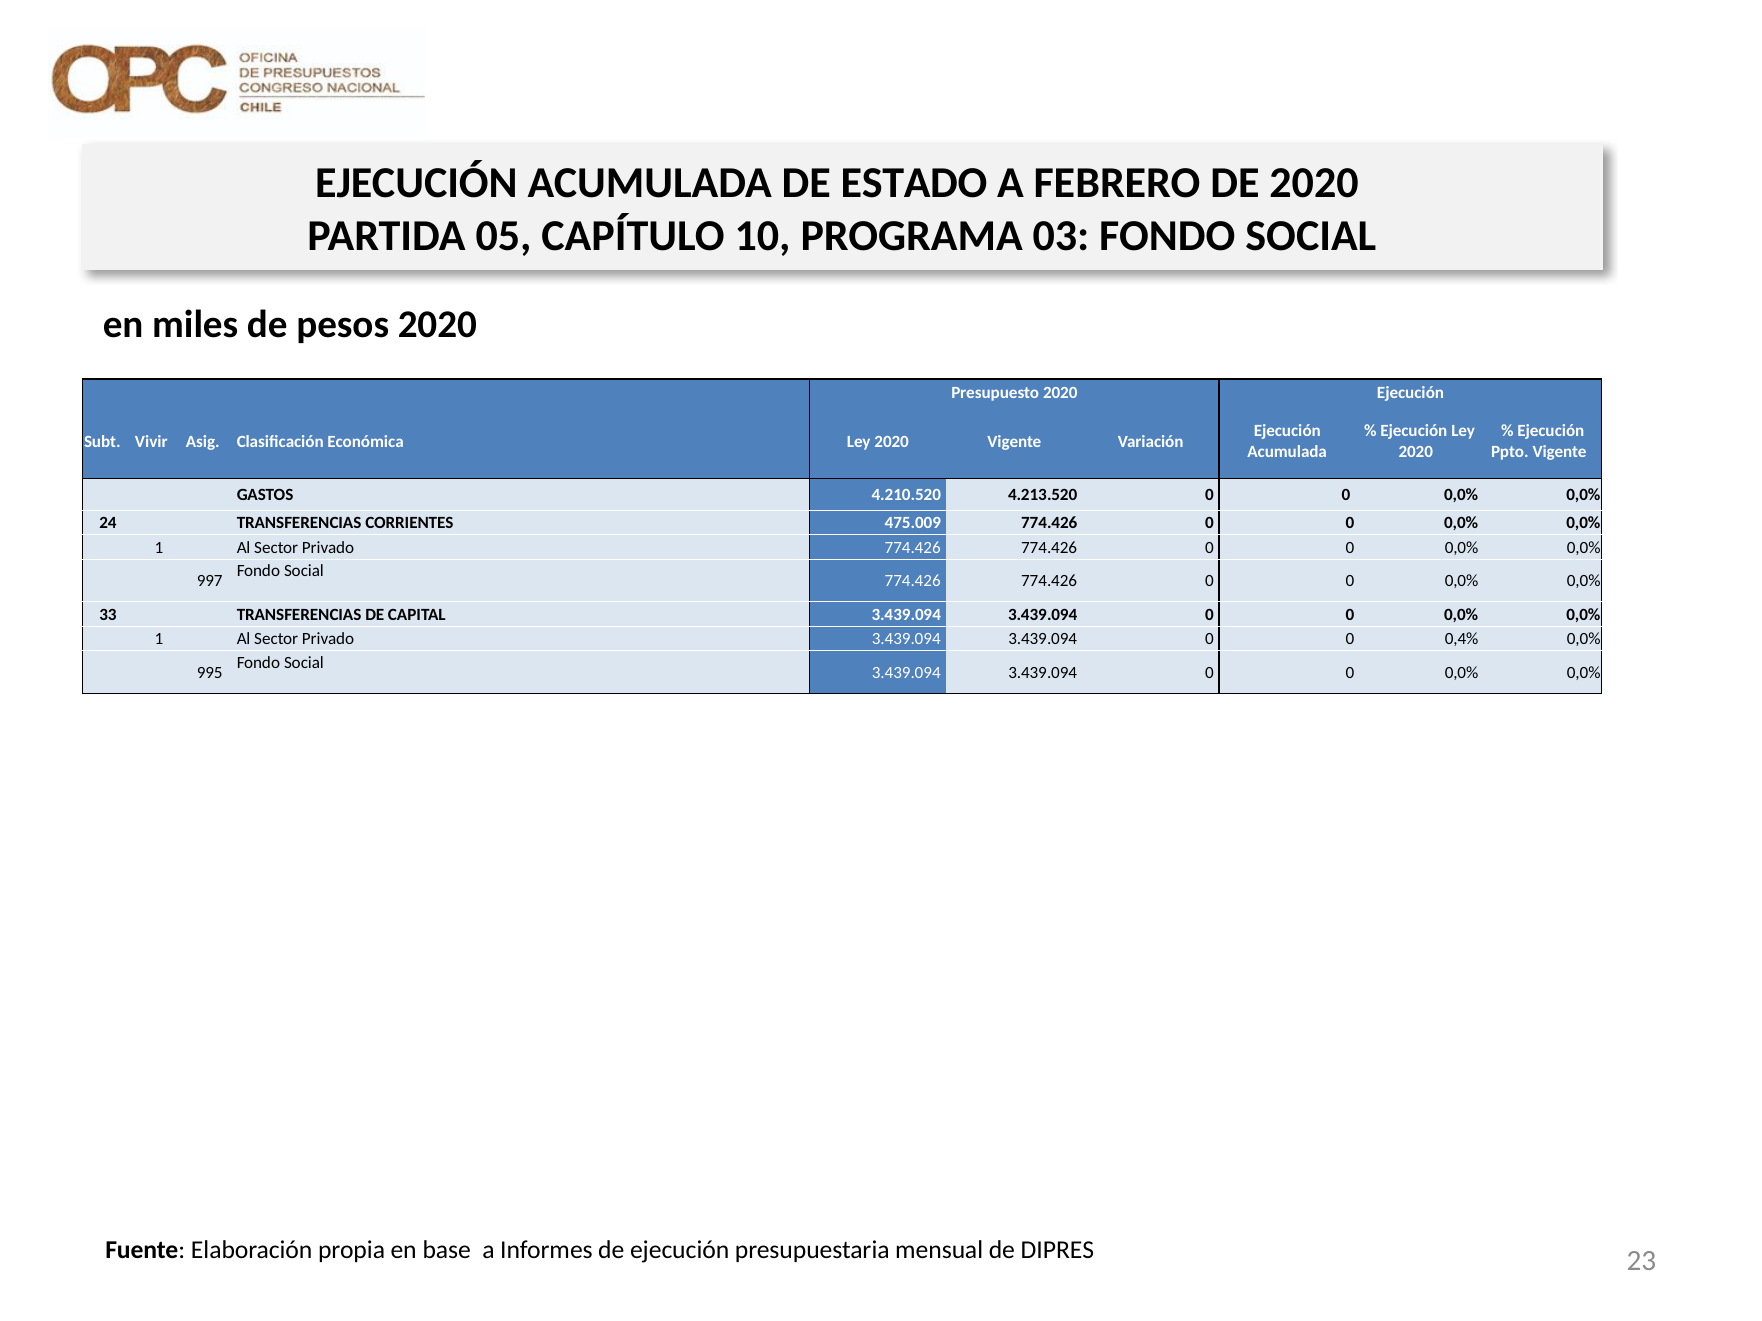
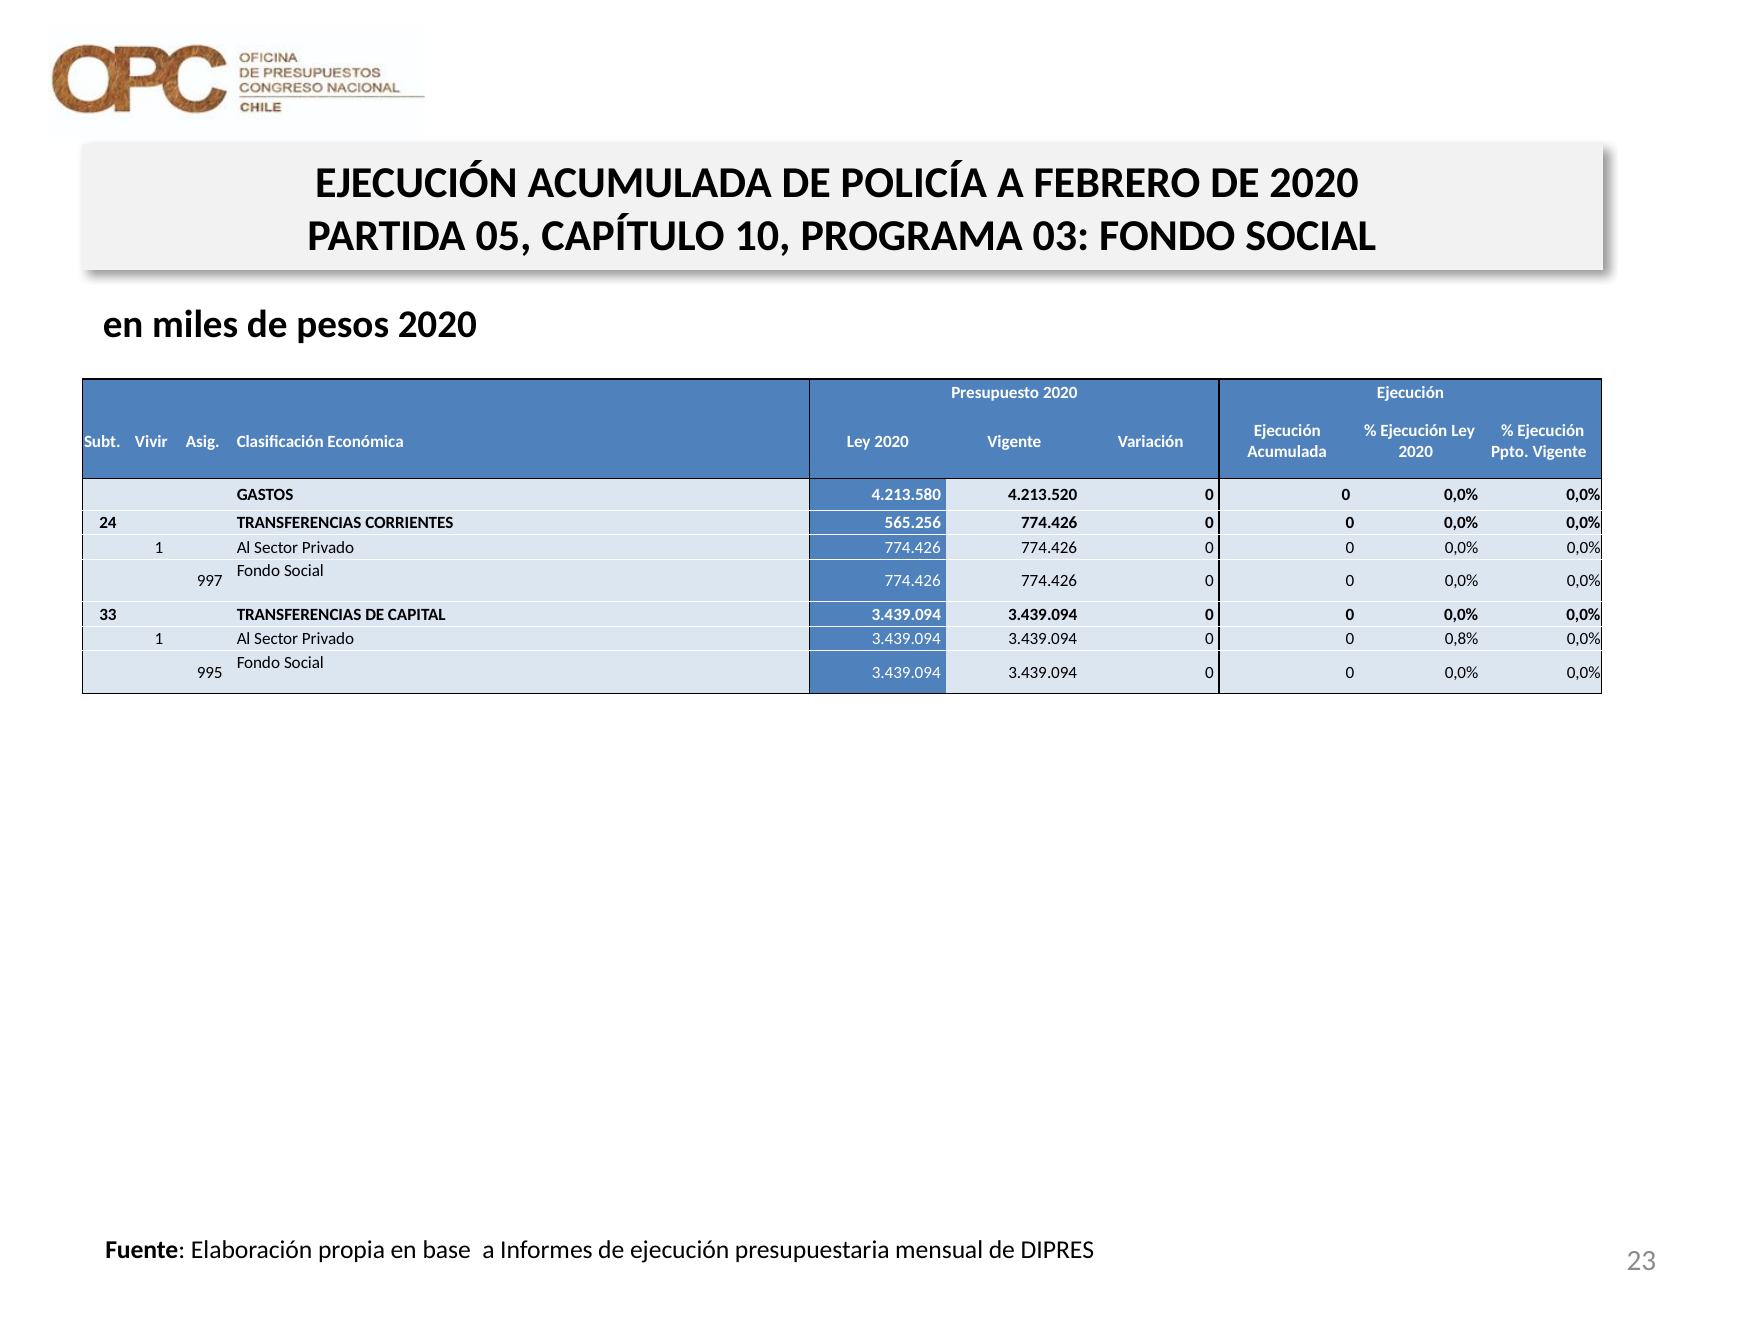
ESTADO: ESTADO -> POLICÍA
4.210.520: 4.210.520 -> 4.213.580
475.009: 475.009 -> 565.256
0,4%: 0,4% -> 0,8%
